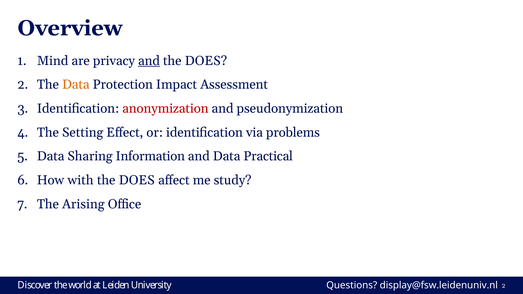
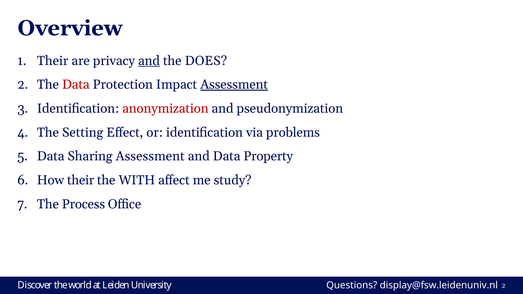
Mind at (53, 61): Mind -> Their
Data at (76, 85) colour: orange -> red
Assessment at (234, 85) underline: none -> present
Sharing Information: Information -> Assessment
Practical: Practical -> Property
How with: with -> their
DOES at (137, 180): DOES -> WITH
Arising: Arising -> Process
